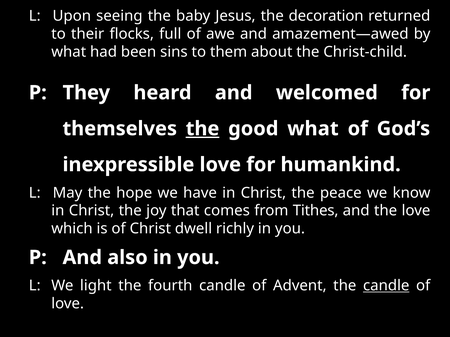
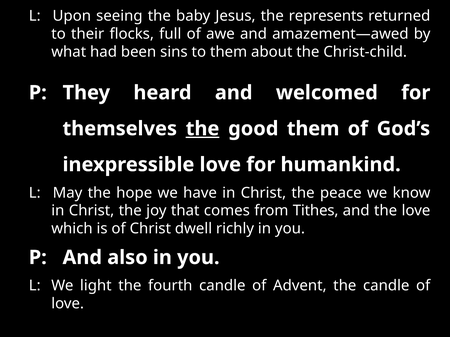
decoration: decoration -> represents
good what: what -> them
candle at (386, 286) underline: present -> none
